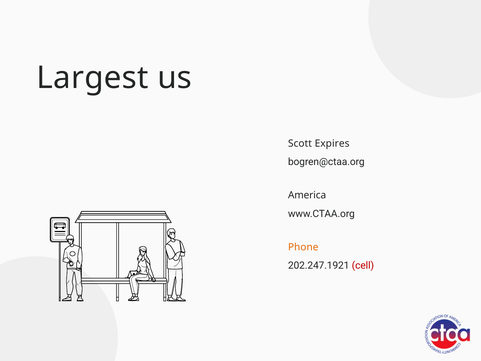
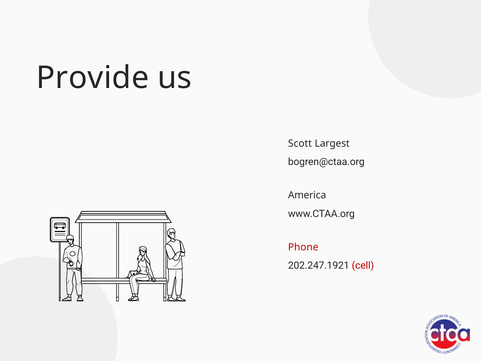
Largest: Largest -> Provide
Expires: Expires -> Largest
Phone colour: orange -> red
